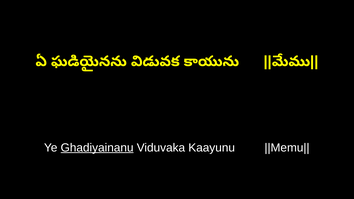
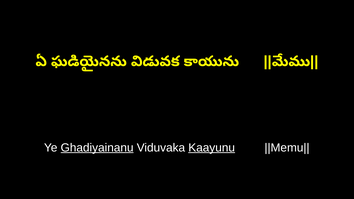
Kaayunu underline: none -> present
